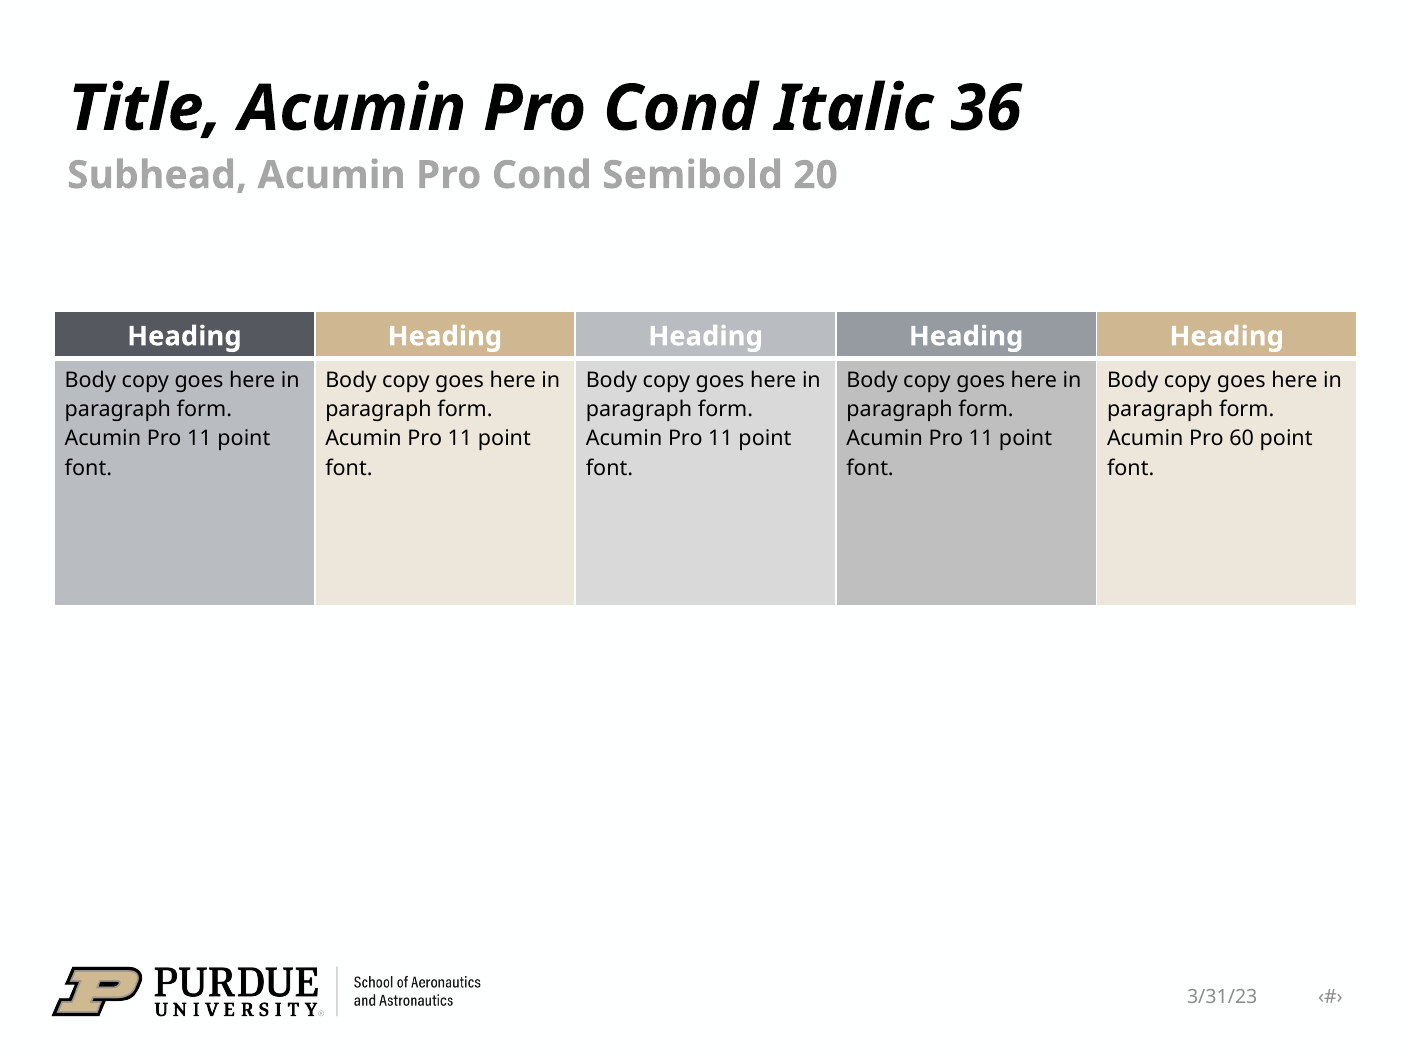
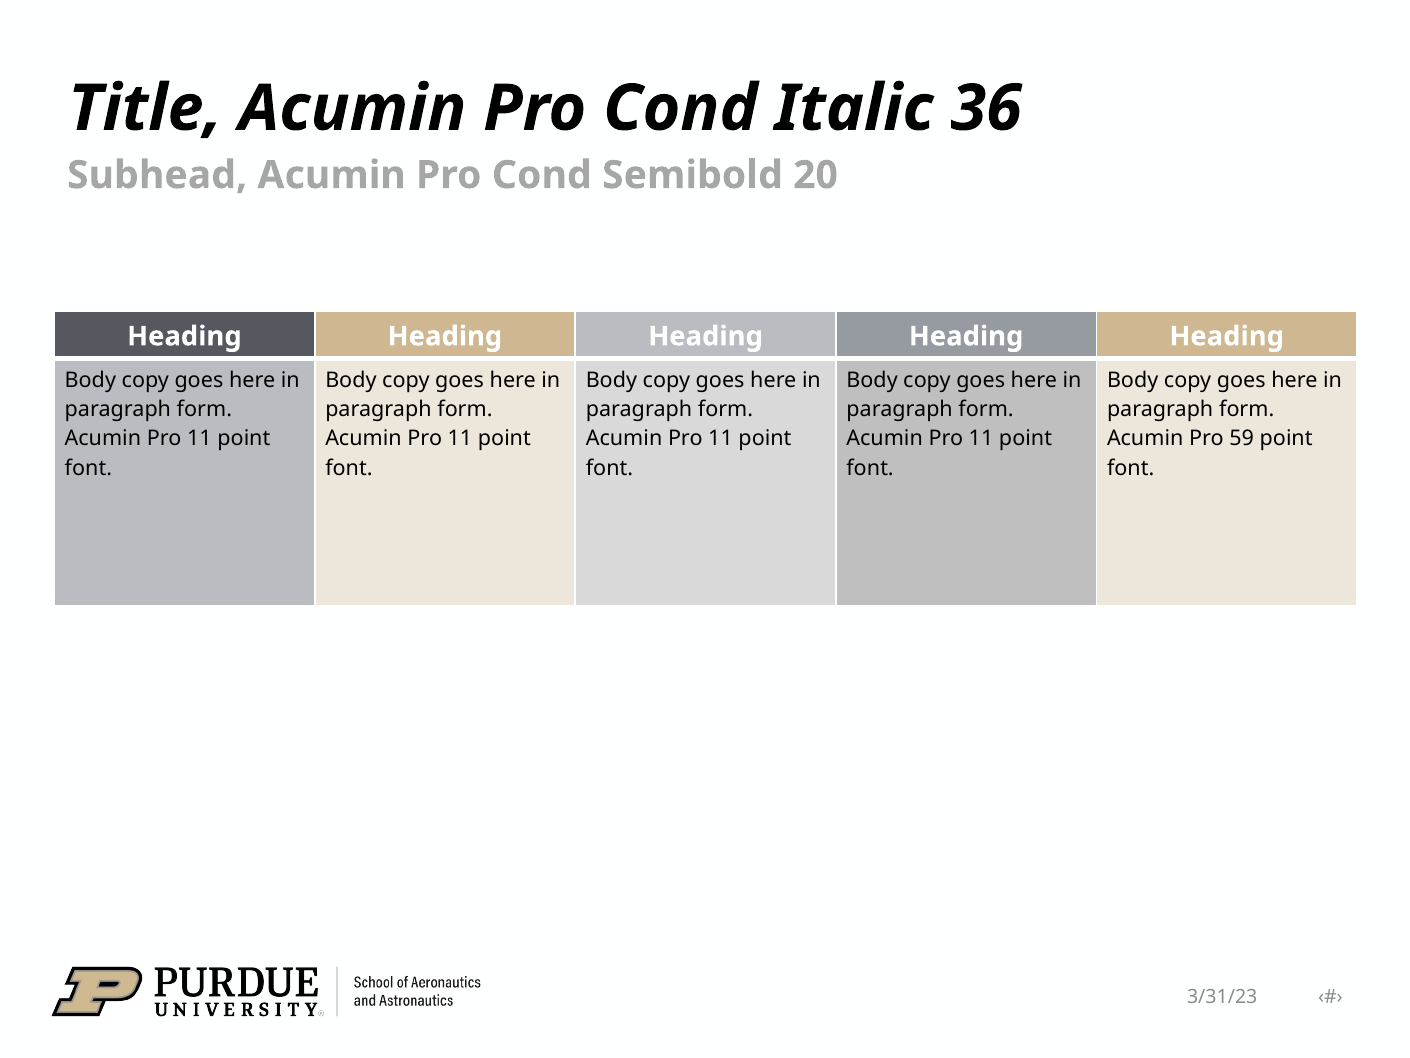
60: 60 -> 59
